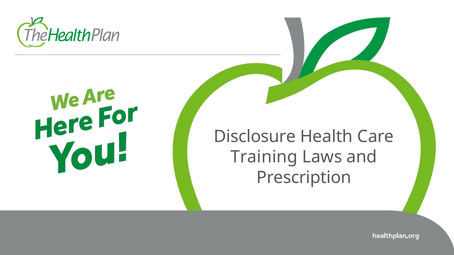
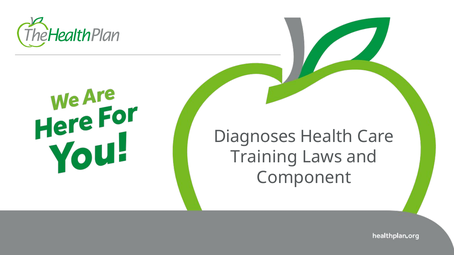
Disclosure: Disclosure -> Diagnoses
Prescription: Prescription -> Component
